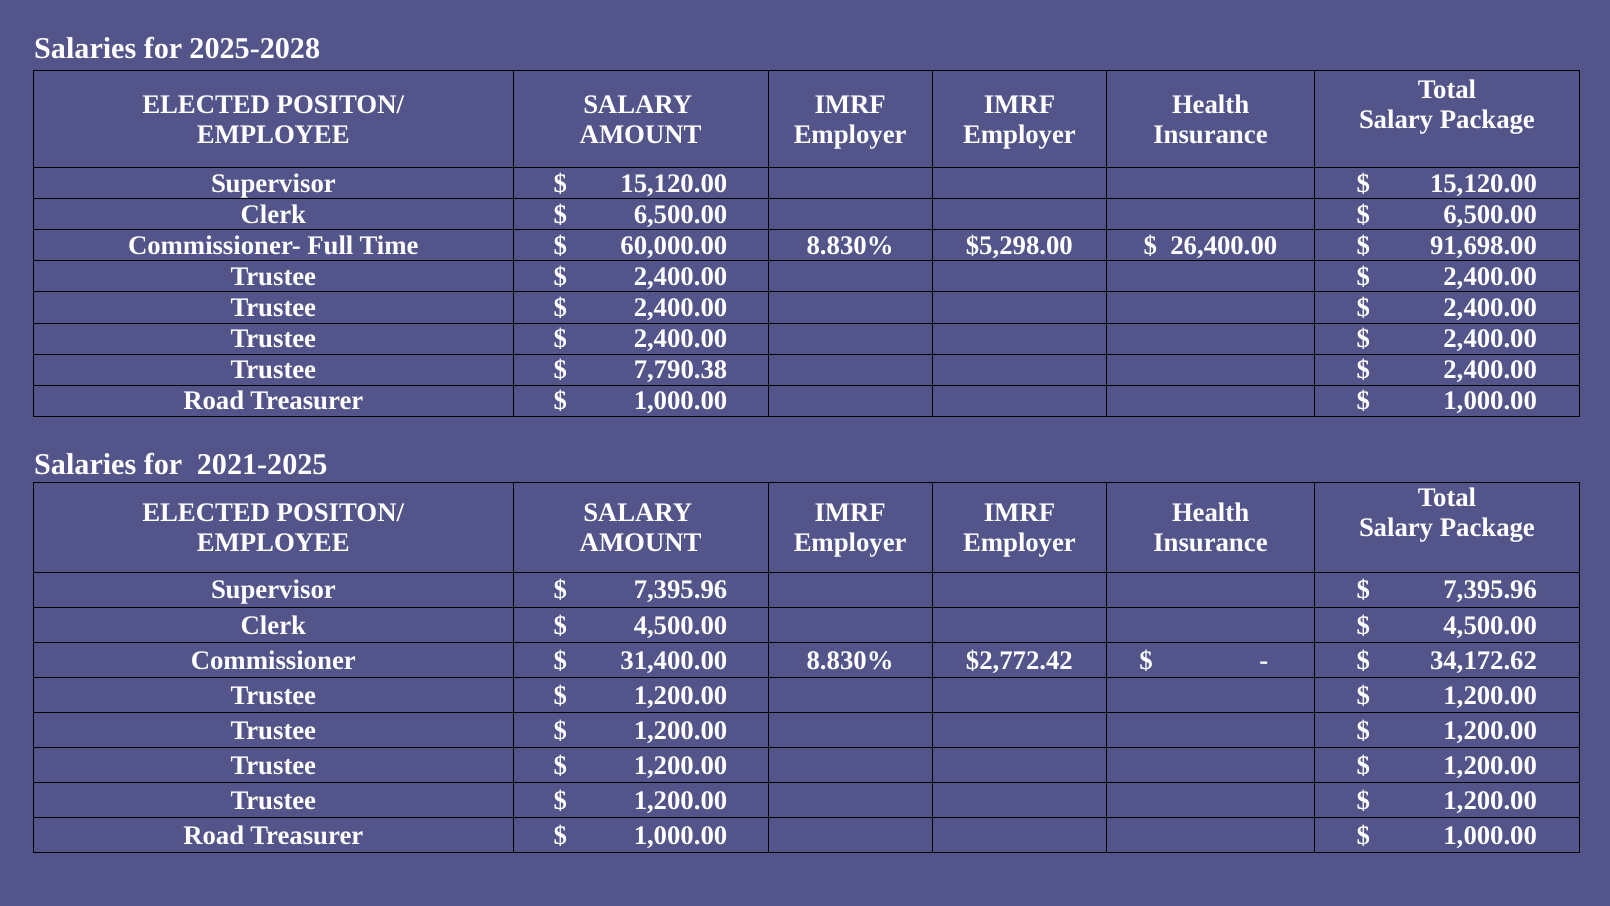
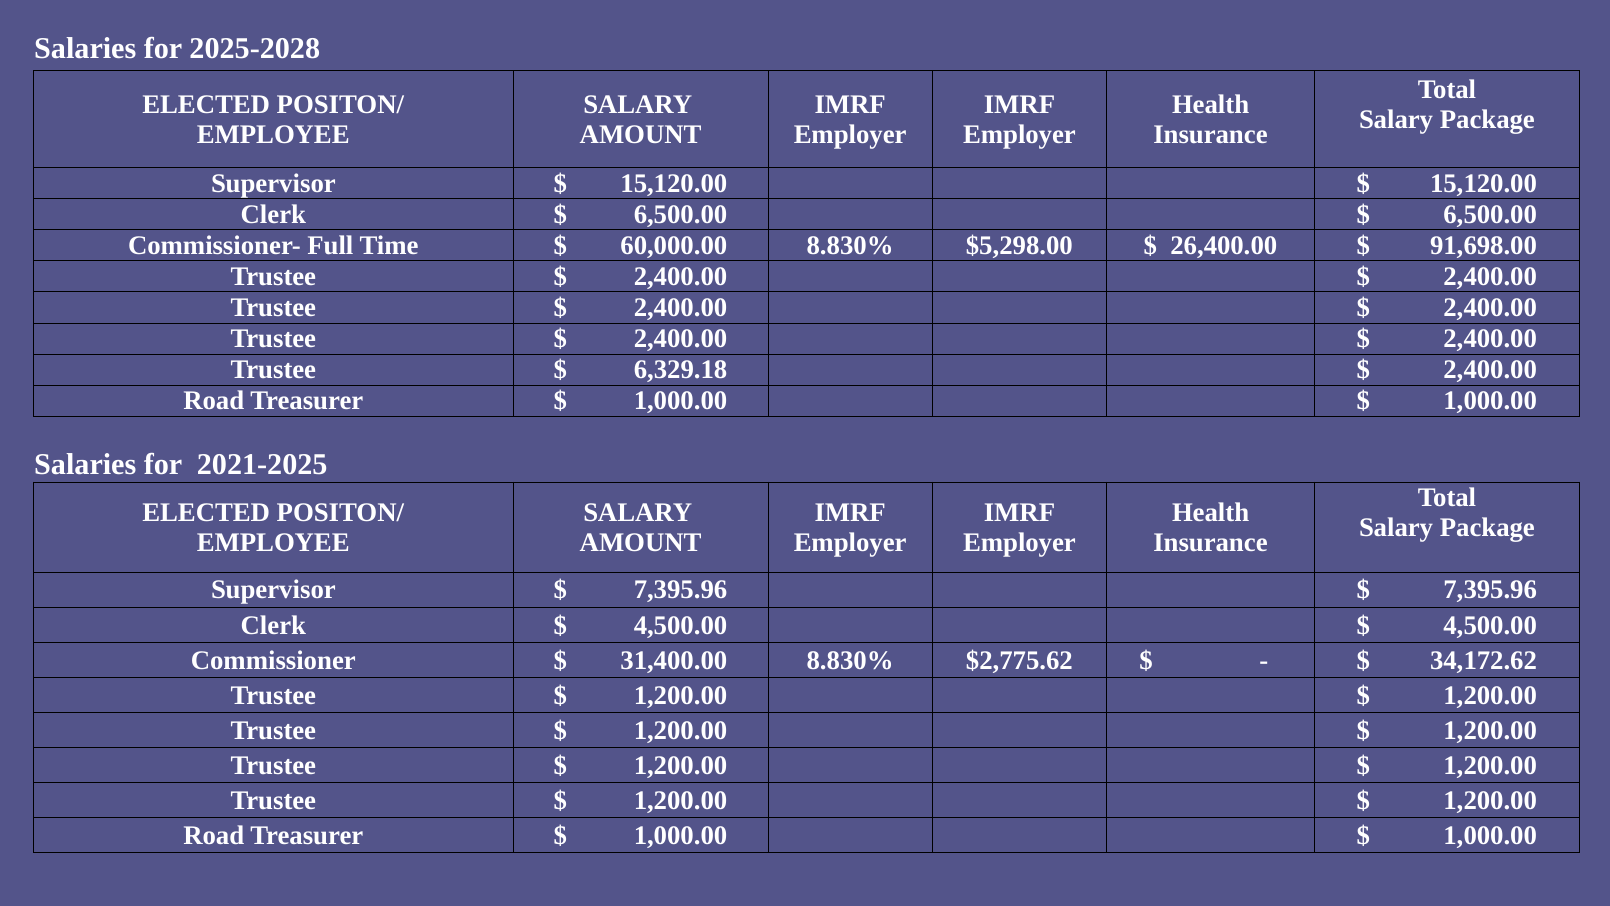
7,790.38: 7,790.38 -> 6,329.18
$2,772.42: $2,772.42 -> $2,775.62
